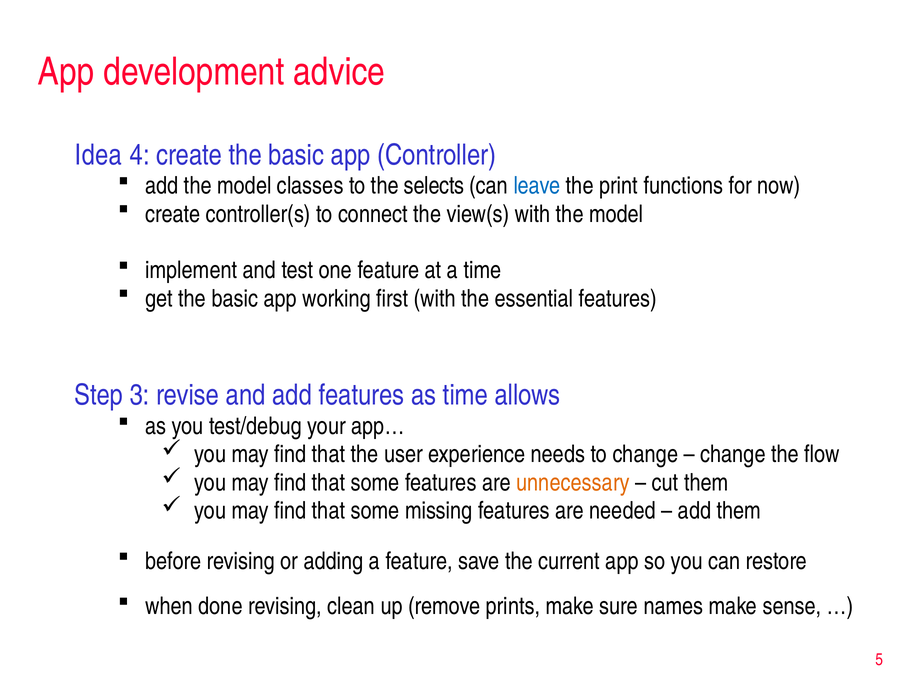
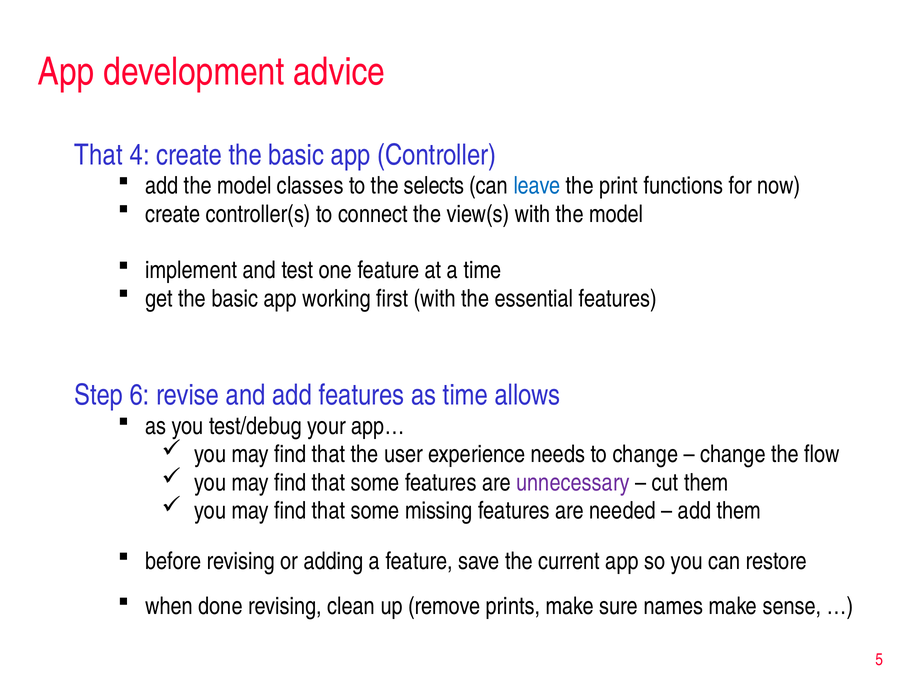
Idea at (99, 155): Idea -> That
3: 3 -> 6
unnecessary colour: orange -> purple
